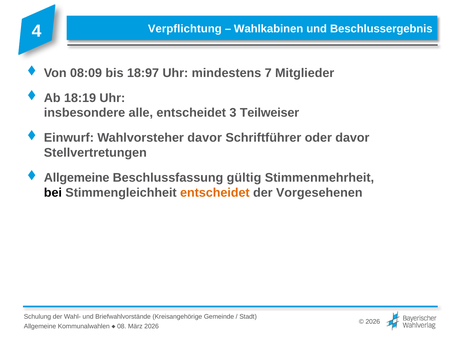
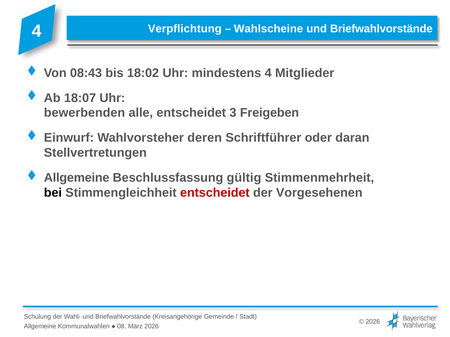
Wahlkabinen: Wahlkabinen -> Wahlscheine
Beschlussergebnis at (381, 29): Beschlussergebnis -> Briefwahlvorstände
08:09: 08:09 -> 08:43
18:97: 18:97 -> 18:02
mindestens 7: 7 -> 4
18:19: 18:19 -> 18:07
insbesondere: insbesondere -> bewerbenden
Teilweiser: Teilweiser -> Freigeben
Wahlvorsteher davor: davor -> deren
oder davor: davor -> daran
entscheidet at (215, 193) colour: orange -> red
